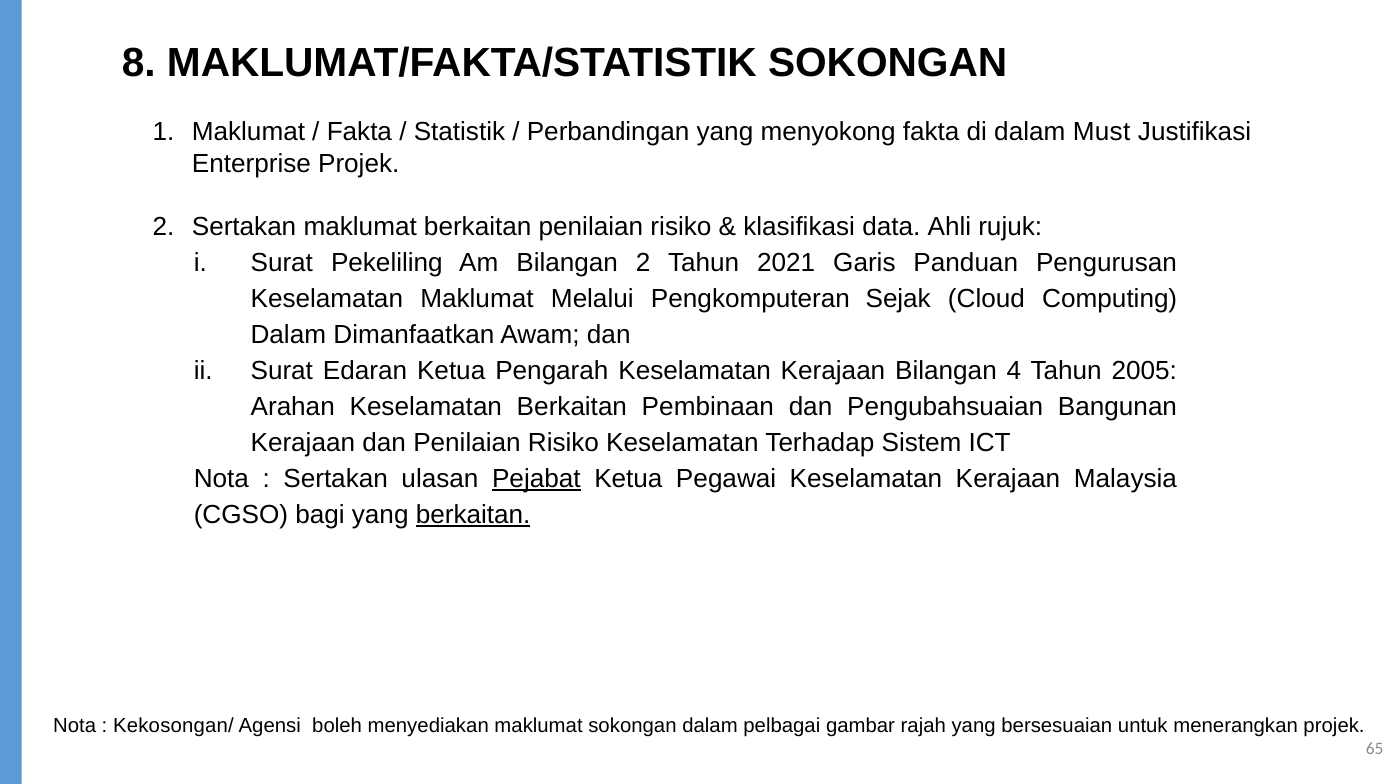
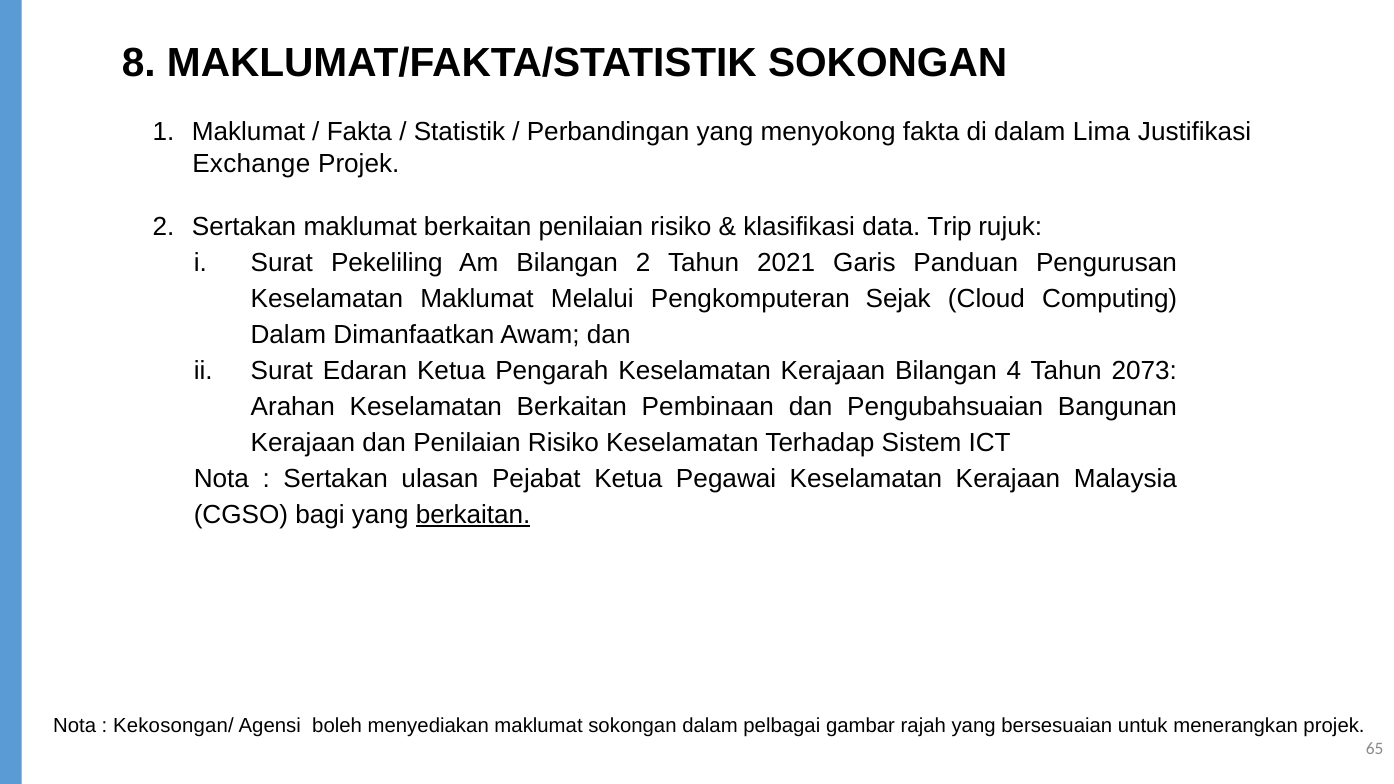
Must: Must -> Lima
Enterprise: Enterprise -> Exchange
Ahli: Ahli -> Trip
2005: 2005 -> 2073
Pejabat underline: present -> none
